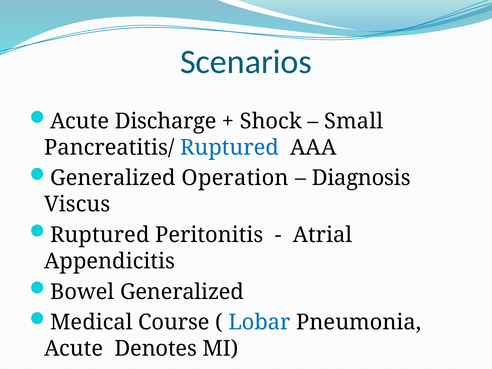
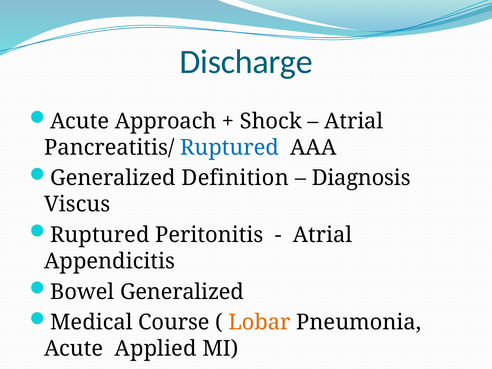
Scenarios: Scenarios -> Discharge
Discharge: Discharge -> Approach
Small at (354, 121): Small -> Atrial
Operation: Operation -> Definition
Lobar colour: blue -> orange
Denotes: Denotes -> Applied
